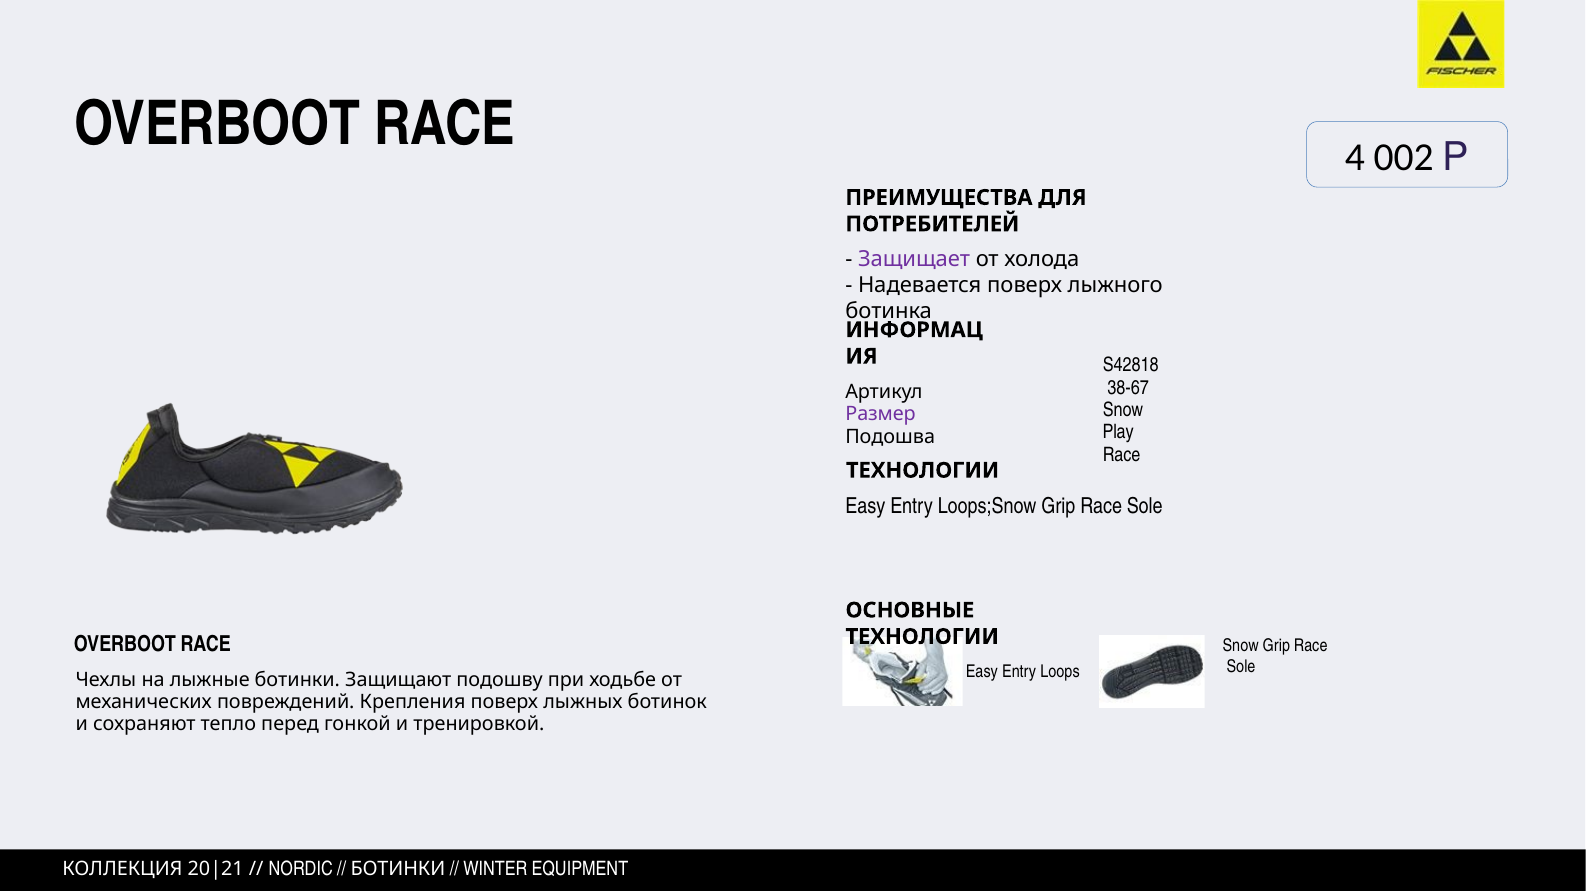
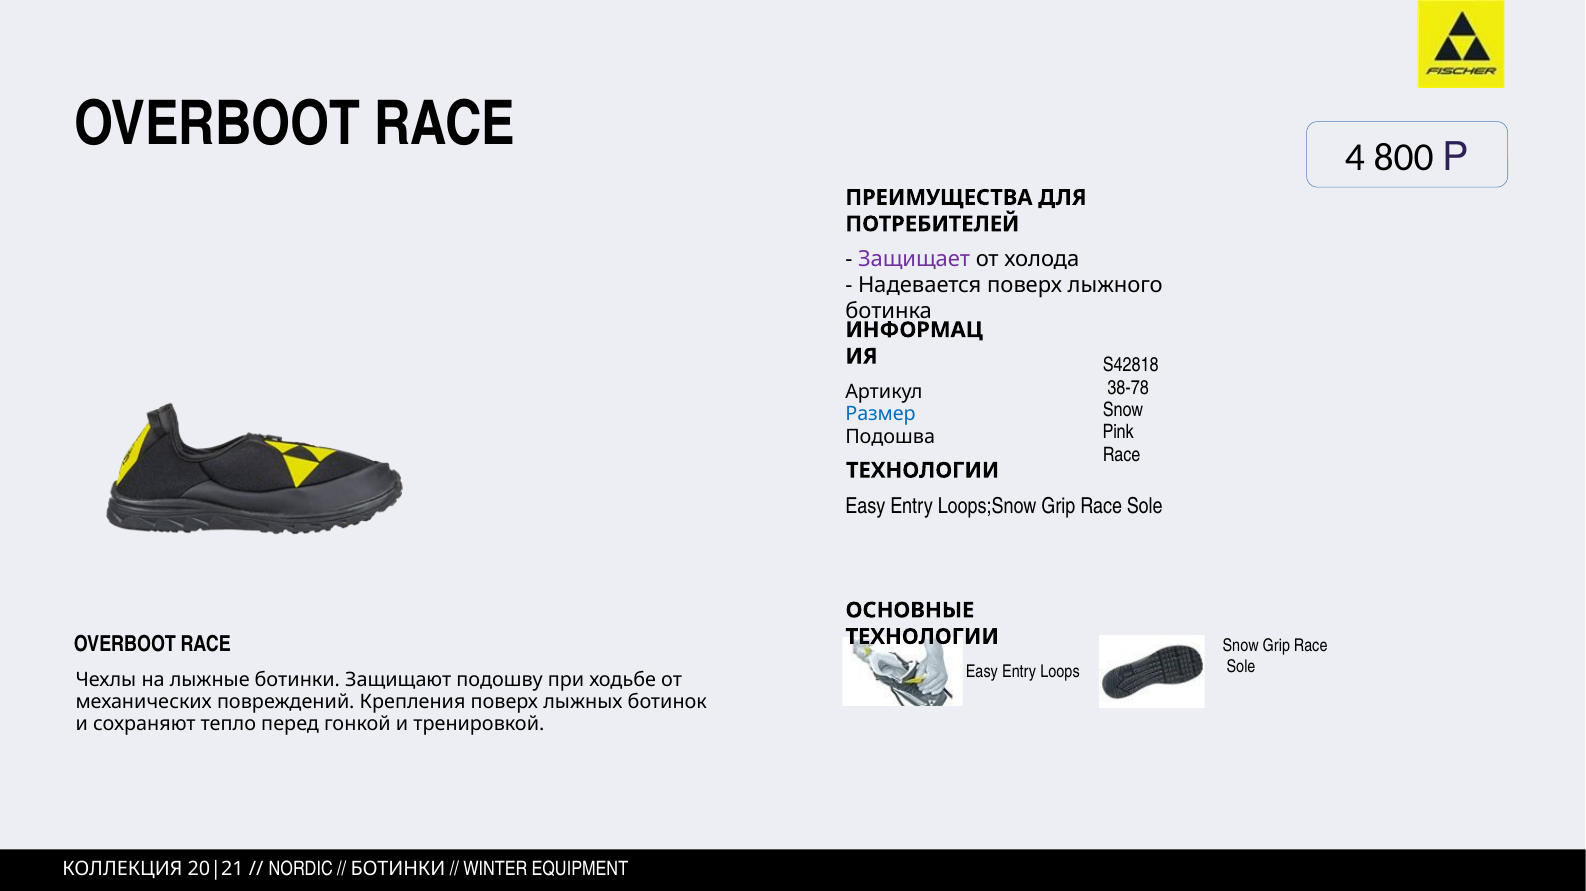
002: 002 -> 800
38-67: 38-67 -> 38-78
Размер colour: purple -> blue
Play: Play -> Pink
